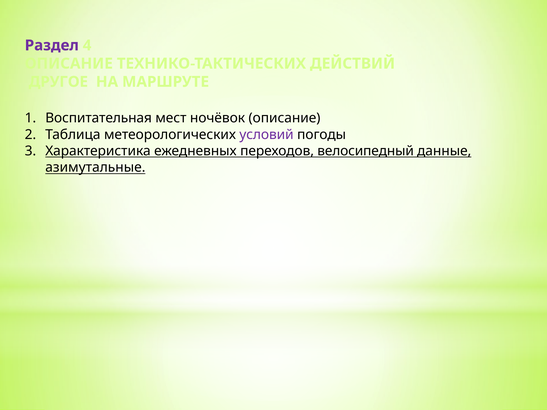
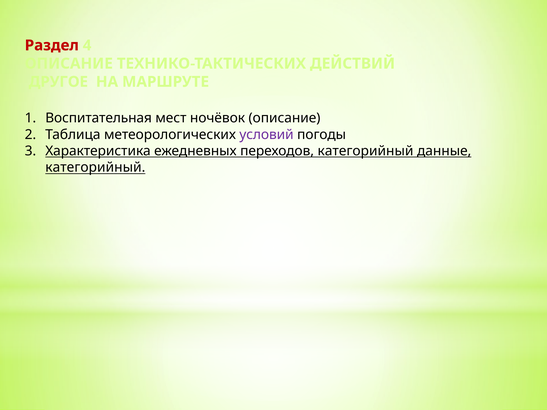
Раздел colour: purple -> red
переходов велосипедный: велосипедный -> категорийный
азимутальные at (95, 167): азимутальные -> категорийный
